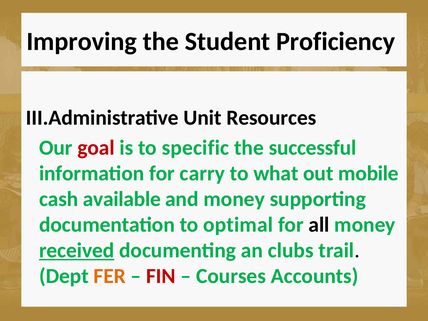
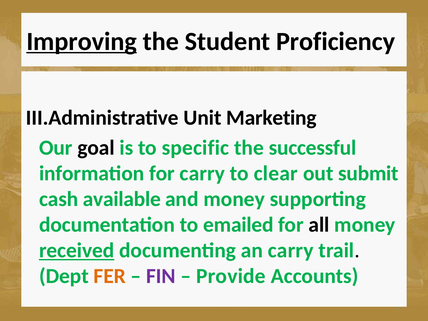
Improving underline: none -> present
Resources: Resources -> Marketing
goal colour: red -> black
what: what -> clear
mobile: mobile -> submit
optimal: optimal -> emailed
an clubs: clubs -> carry
FIN colour: red -> purple
Courses: Courses -> Provide
